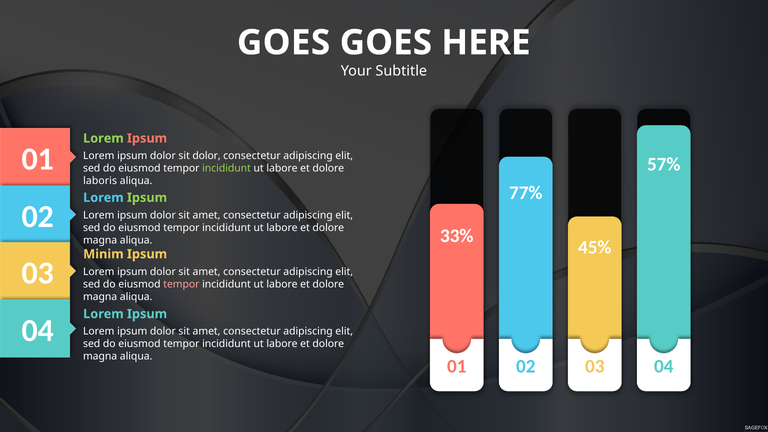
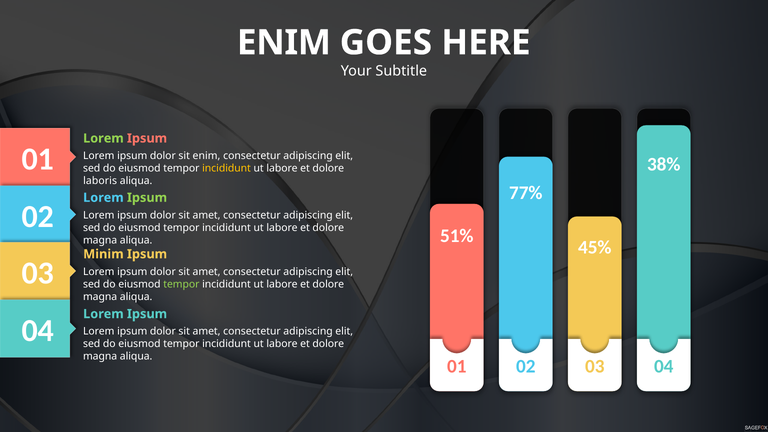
GOES at (284, 43): GOES -> ENIM
sit dolor: dolor -> enim
57%: 57% -> 38%
incididunt at (227, 168) colour: light green -> yellow
33%: 33% -> 51%
tempor at (181, 284) colour: pink -> light green
